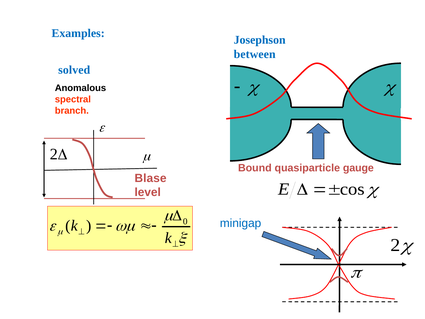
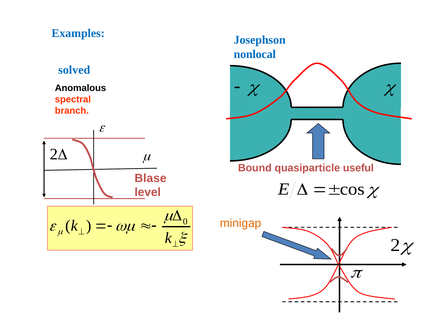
between: between -> nonlocal
gauge: gauge -> useful
minigap colour: blue -> orange
